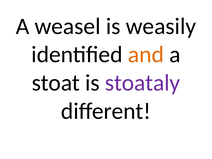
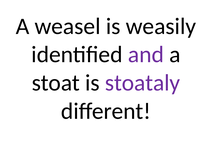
and colour: orange -> purple
